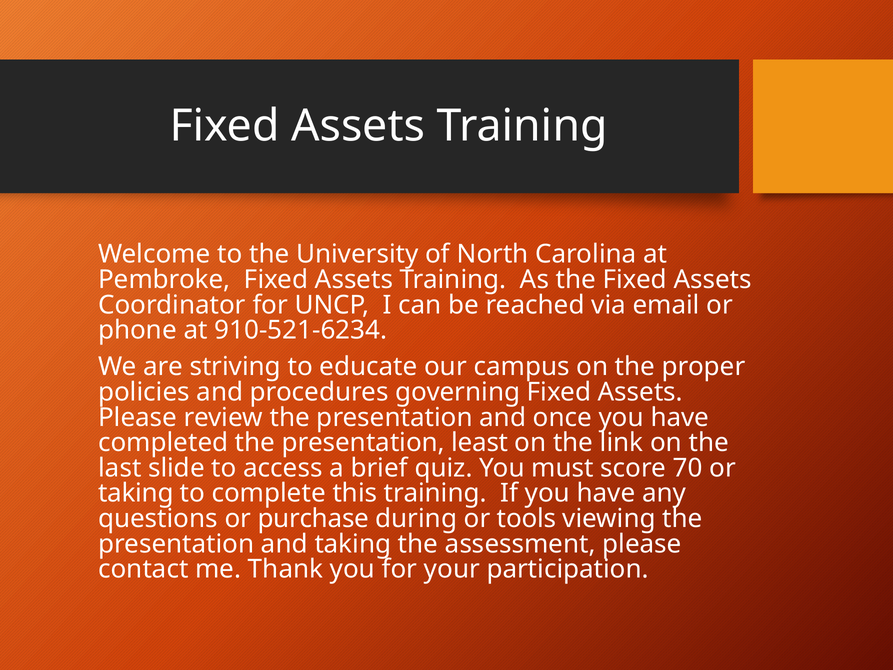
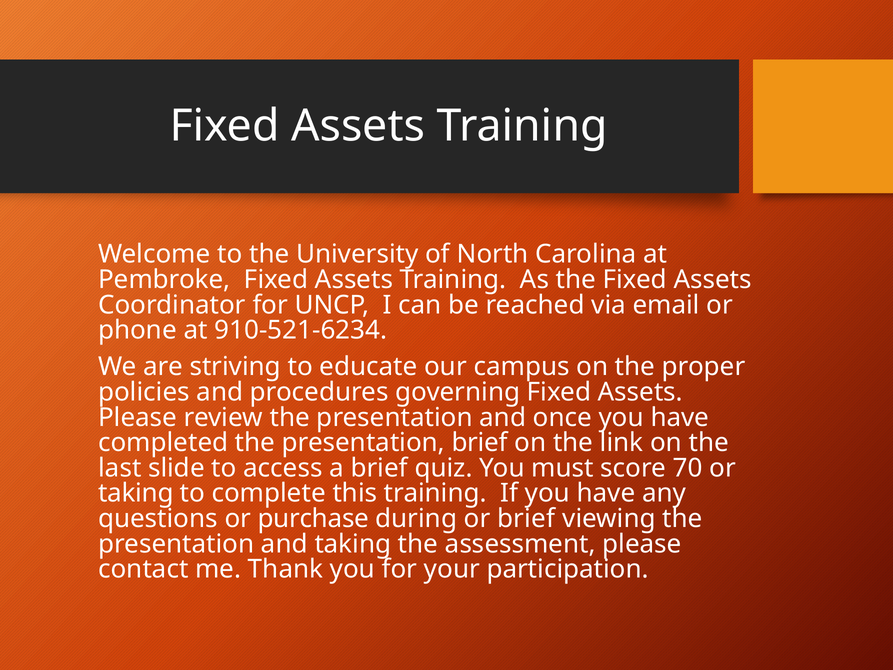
presentation least: least -> brief
or tools: tools -> brief
